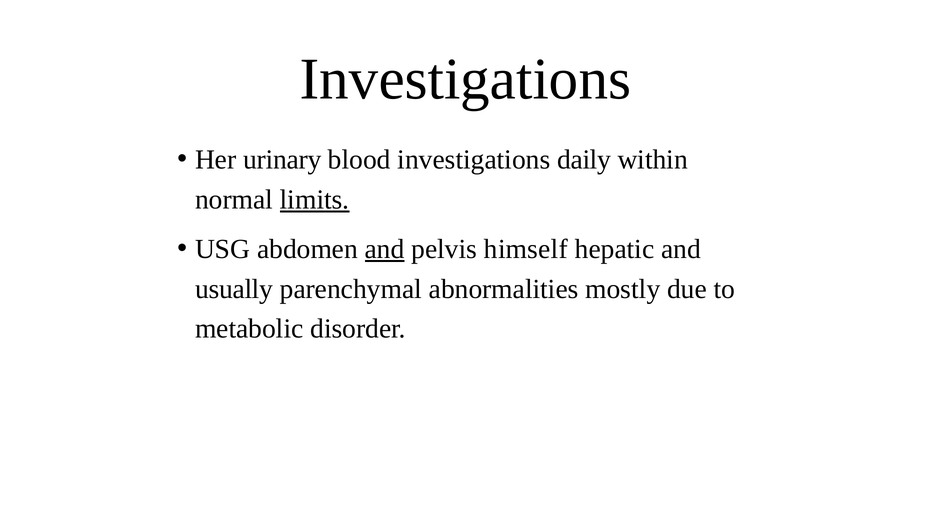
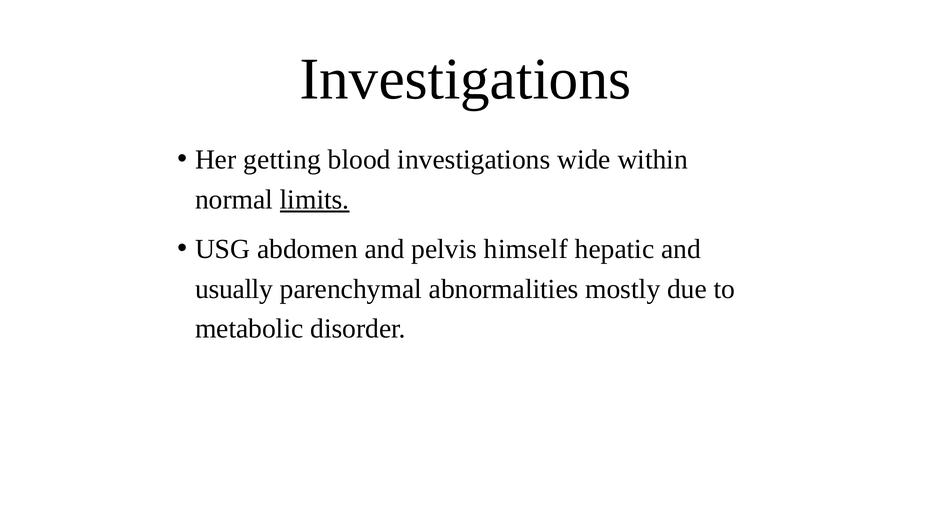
urinary: urinary -> getting
daily: daily -> wide
and at (385, 249) underline: present -> none
